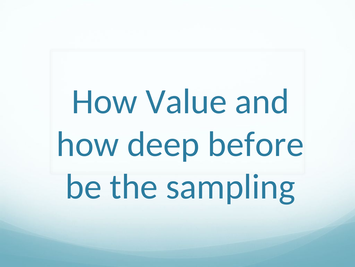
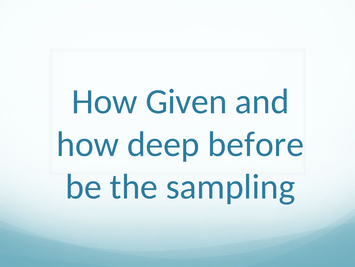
Value: Value -> Given
